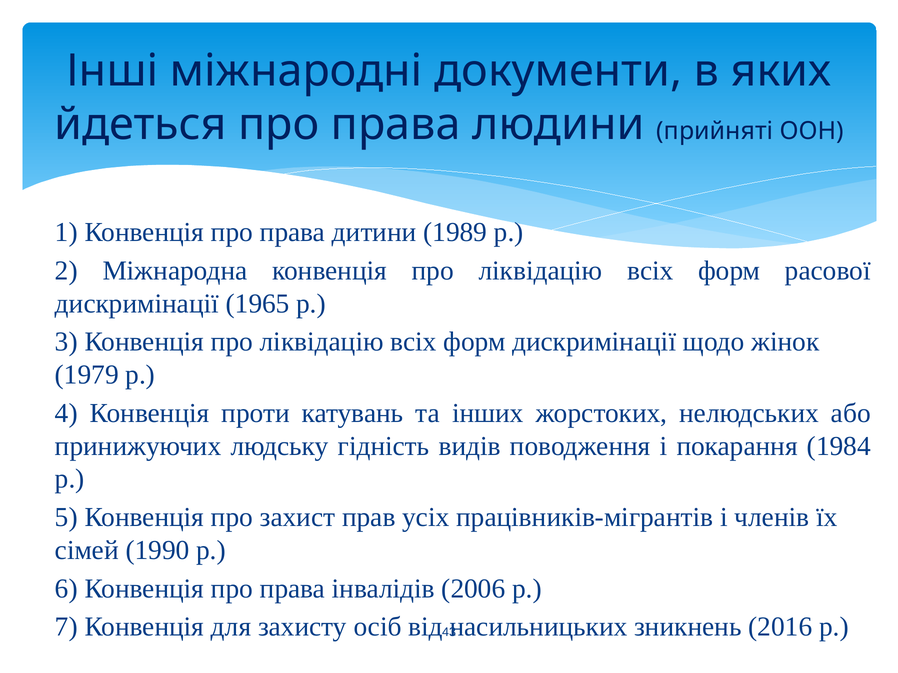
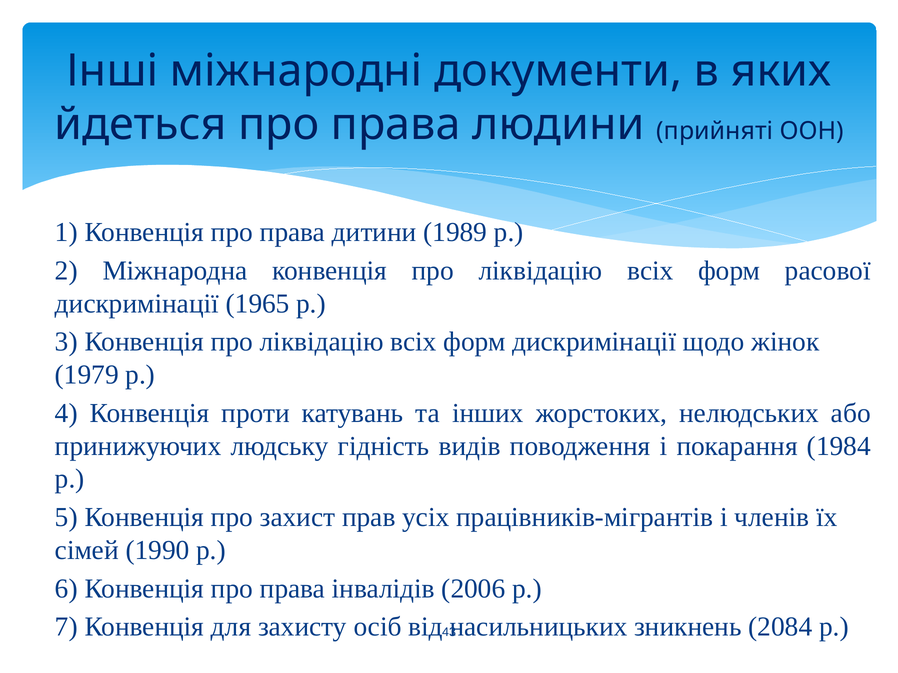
2016: 2016 -> 2084
